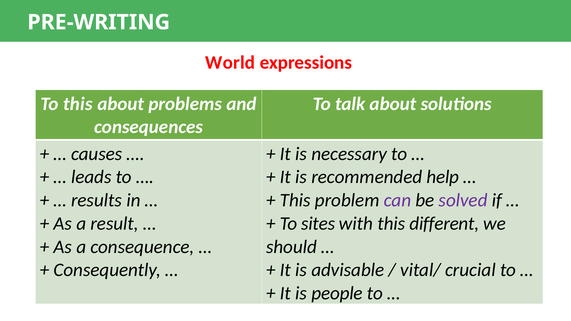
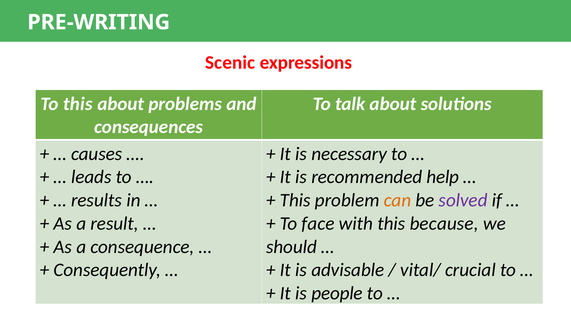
World: World -> Scenic
can colour: purple -> orange
sites: sites -> face
different: different -> because
